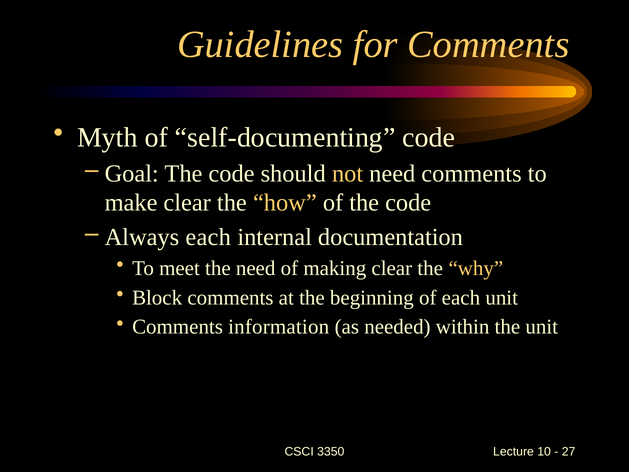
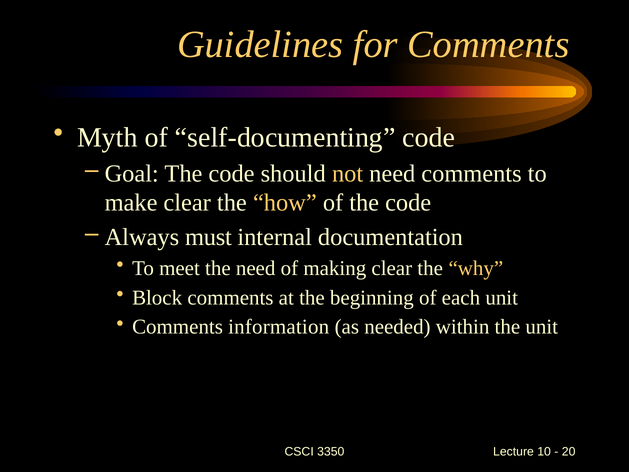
Always each: each -> must
27: 27 -> 20
